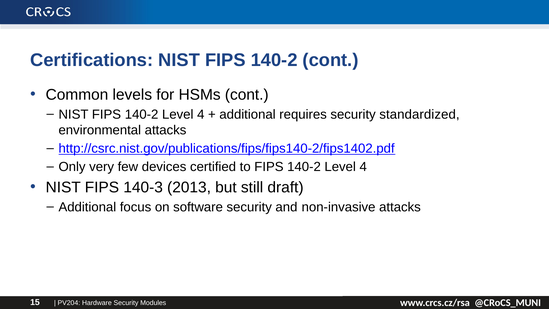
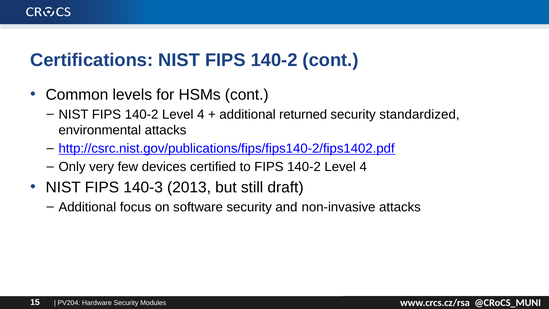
requires: requires -> returned
